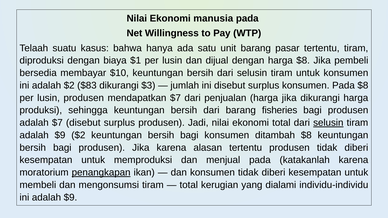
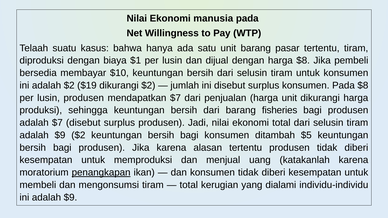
$83: $83 -> $19
dikurangi $3: $3 -> $2
harga jika: jika -> unit
selusin at (328, 123) underline: present -> none
ditambah $8: $8 -> $5
menjual pada: pada -> uang
